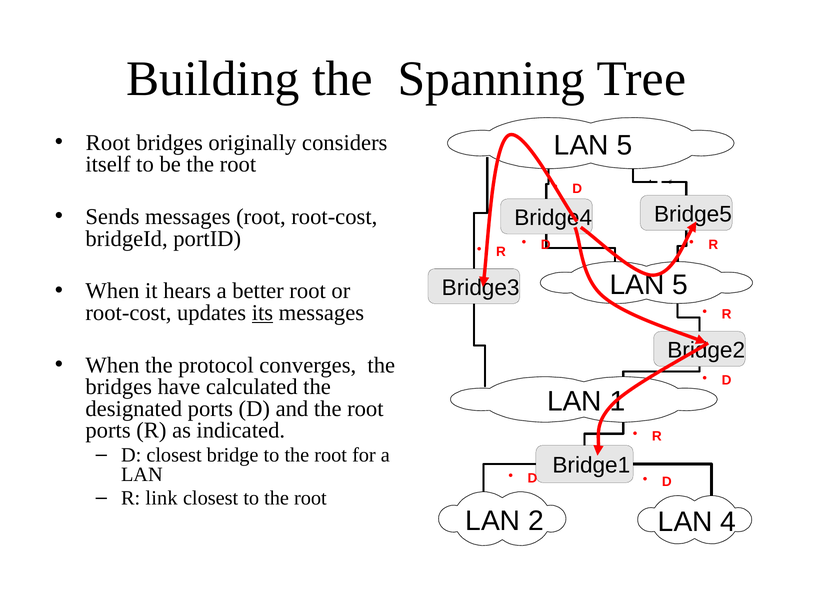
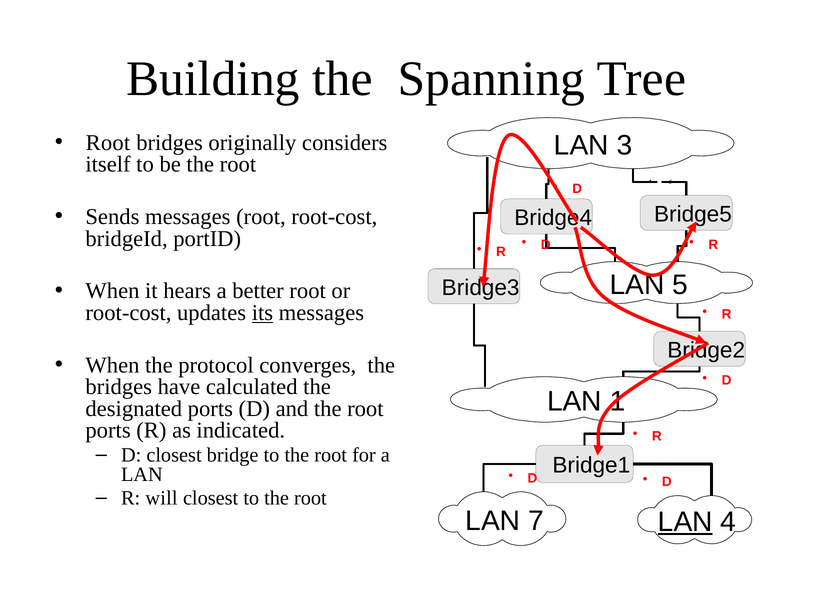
5 at (624, 145): 5 -> 3
link: link -> will
2: 2 -> 7
LAN at (685, 522) underline: none -> present
